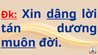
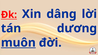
dâng underline: present -> none
